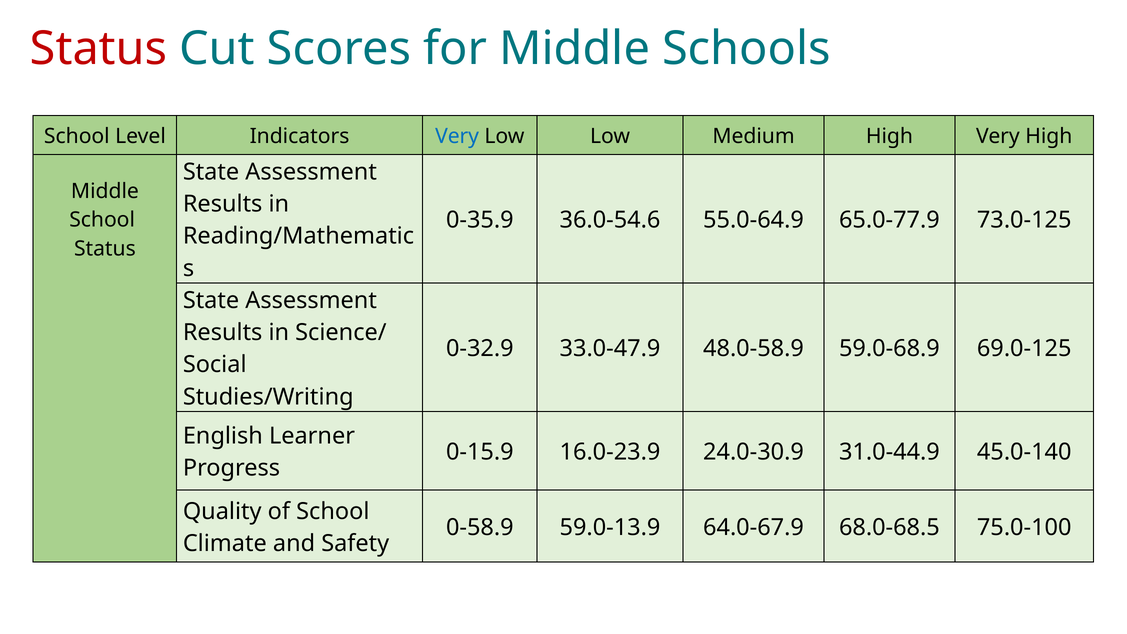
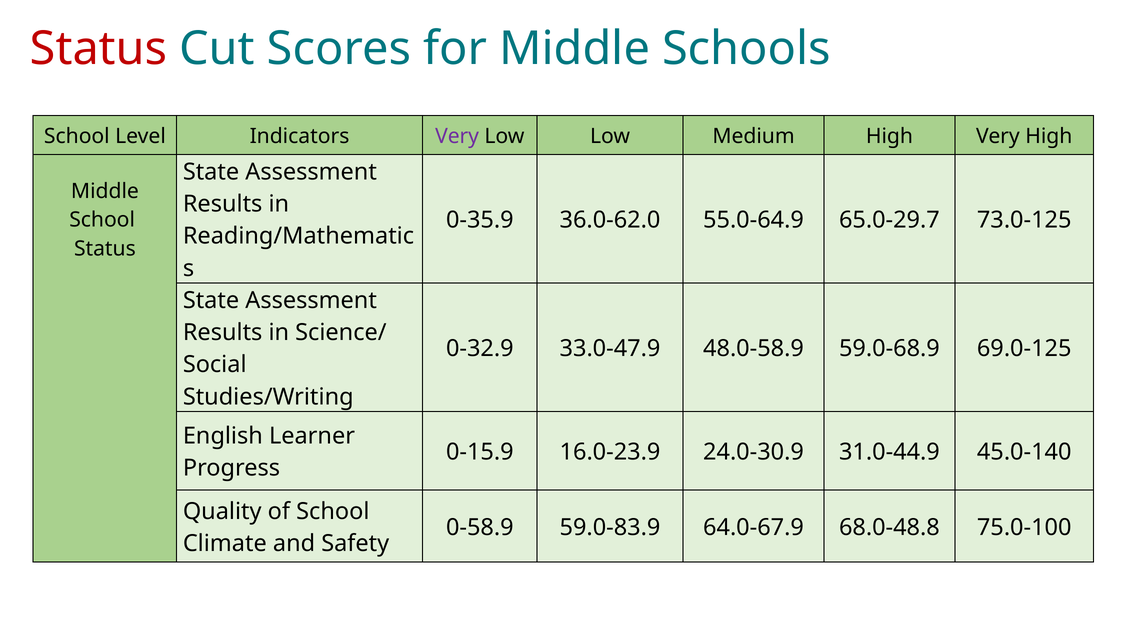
Very at (457, 136) colour: blue -> purple
36.0-54.6: 36.0-54.6 -> 36.0-62.0
65.0-77.9: 65.0-77.9 -> 65.0-29.7
59.0-13.9: 59.0-13.9 -> 59.0-83.9
68.0-68.5: 68.0-68.5 -> 68.0-48.8
